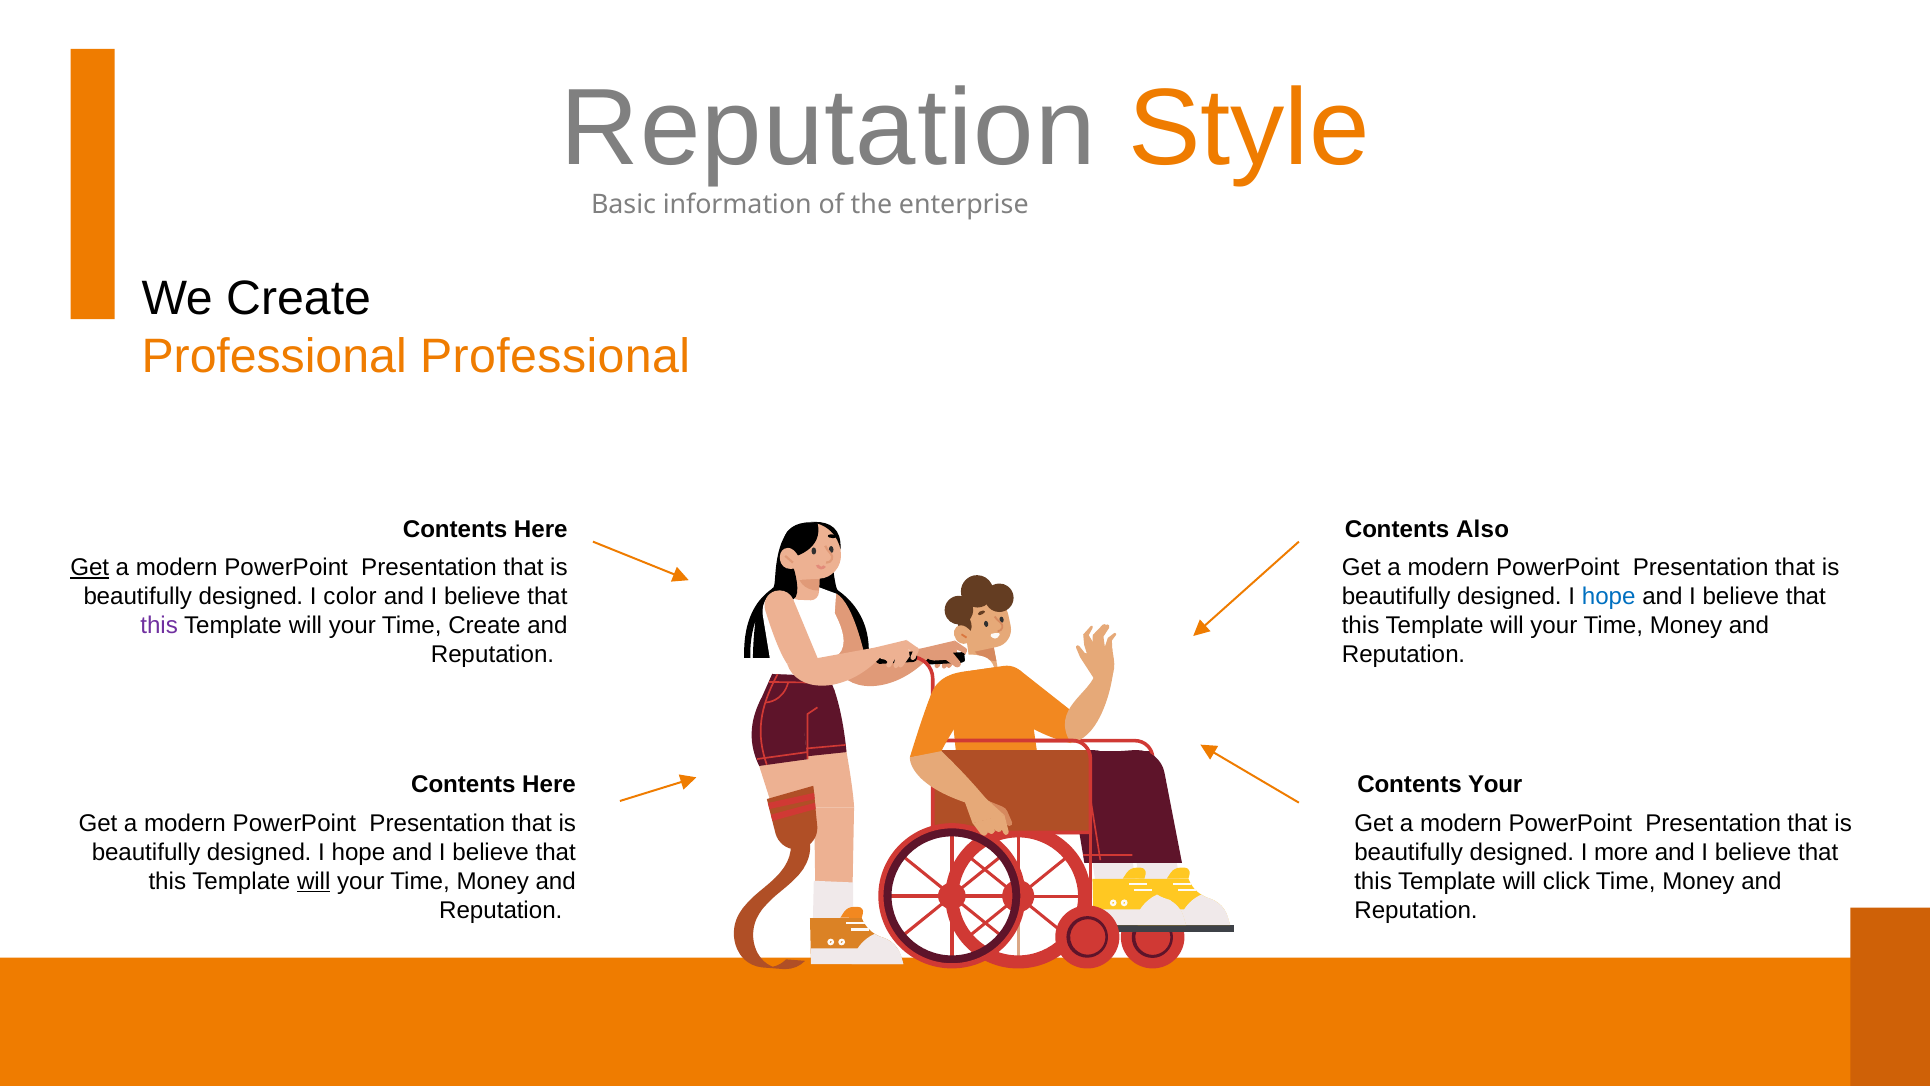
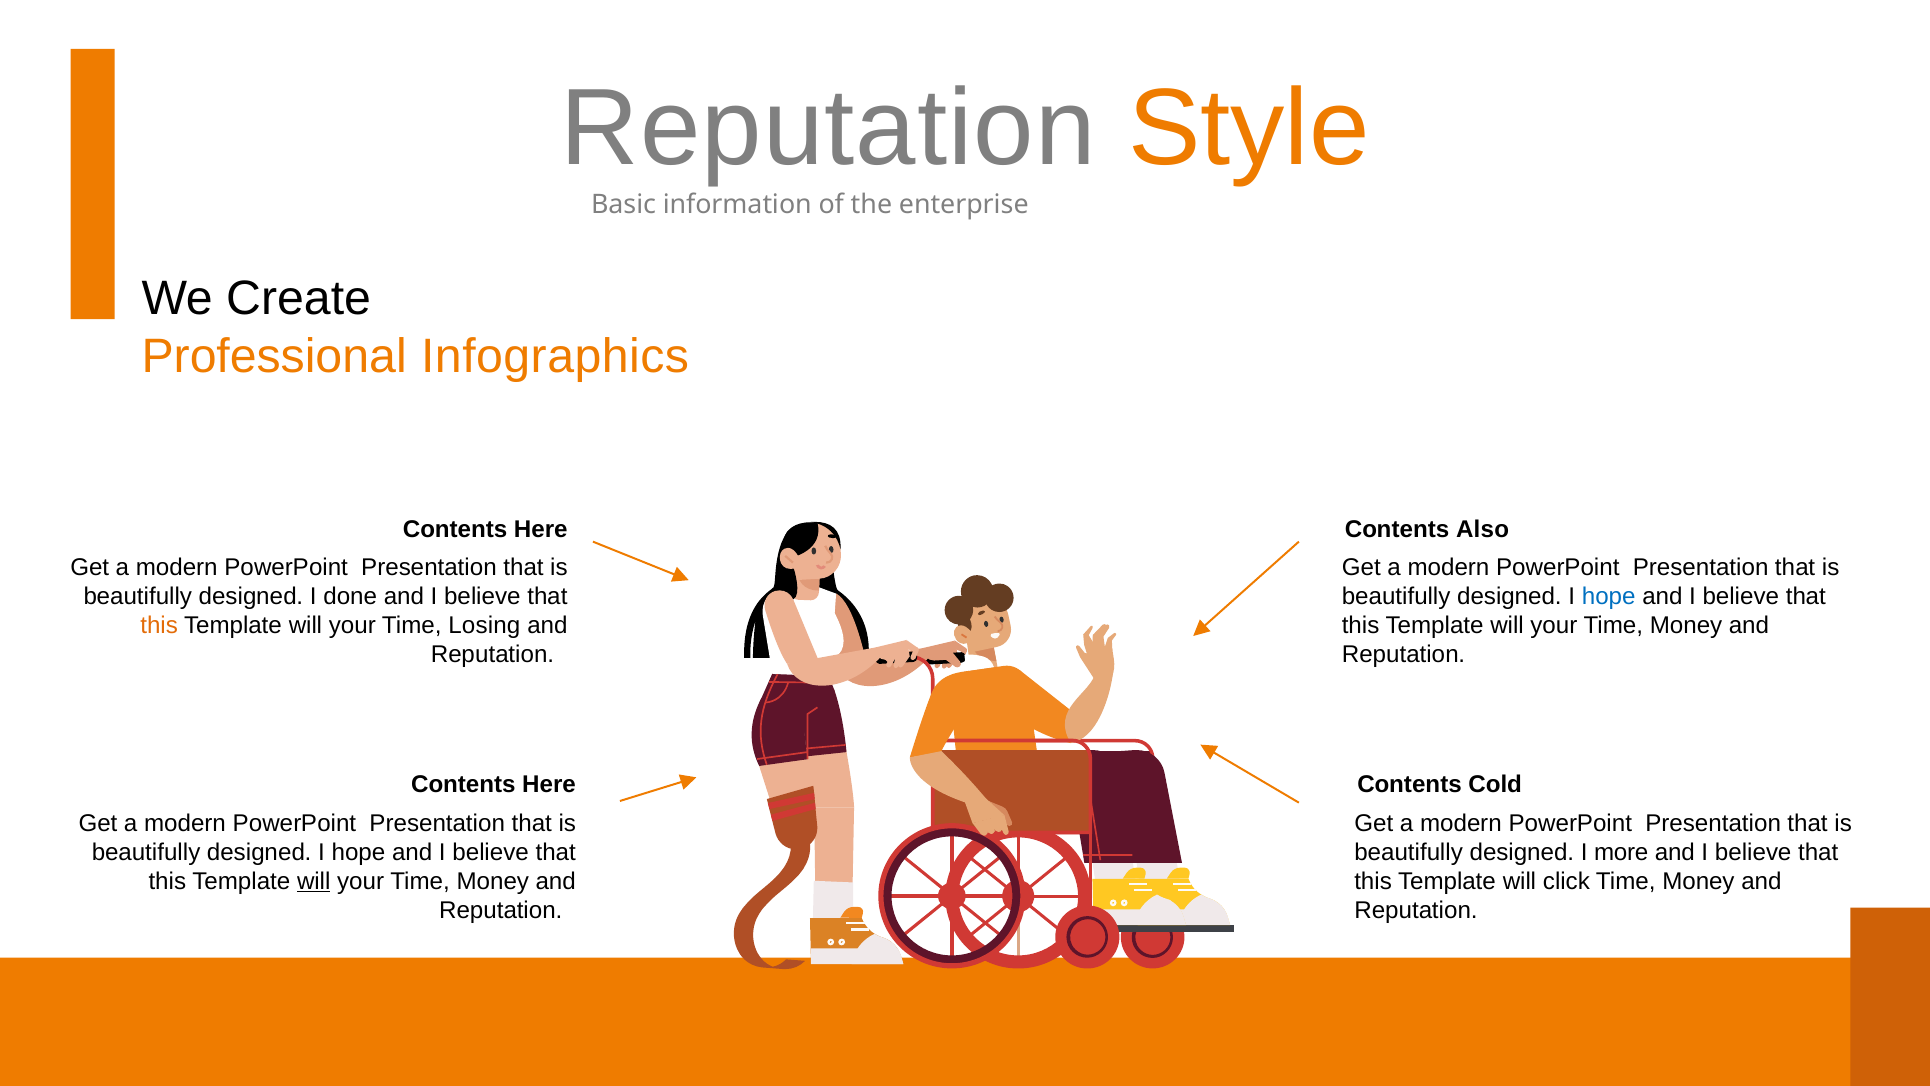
Professional Professional: Professional -> Infographics
Get at (90, 568) underline: present -> none
color: color -> done
this at (159, 626) colour: purple -> orange
Time Create: Create -> Losing
Contents Your: Your -> Cold
